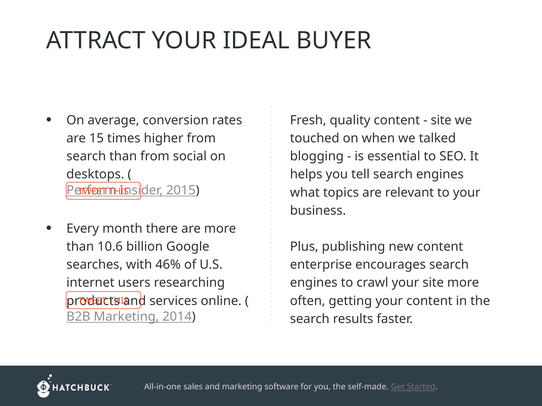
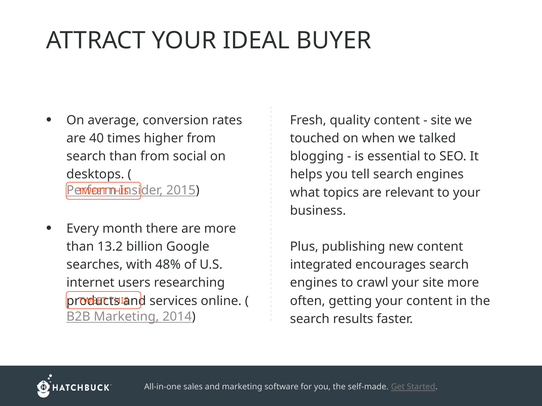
15: 15 -> 40
10.6: 10.6 -> 13.2
46%: 46% -> 48%
enterprise: enterprise -> integrated
